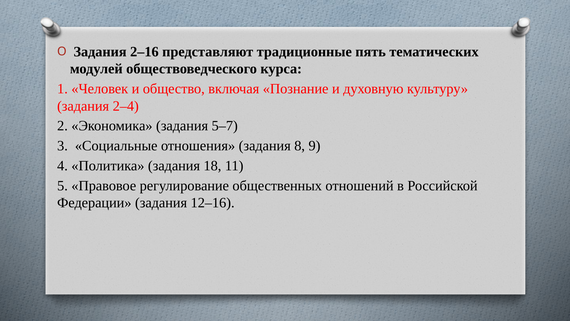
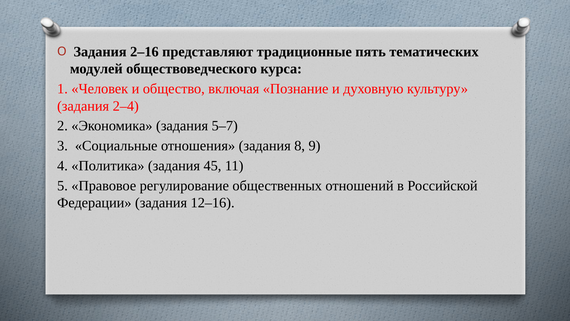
18: 18 -> 45
